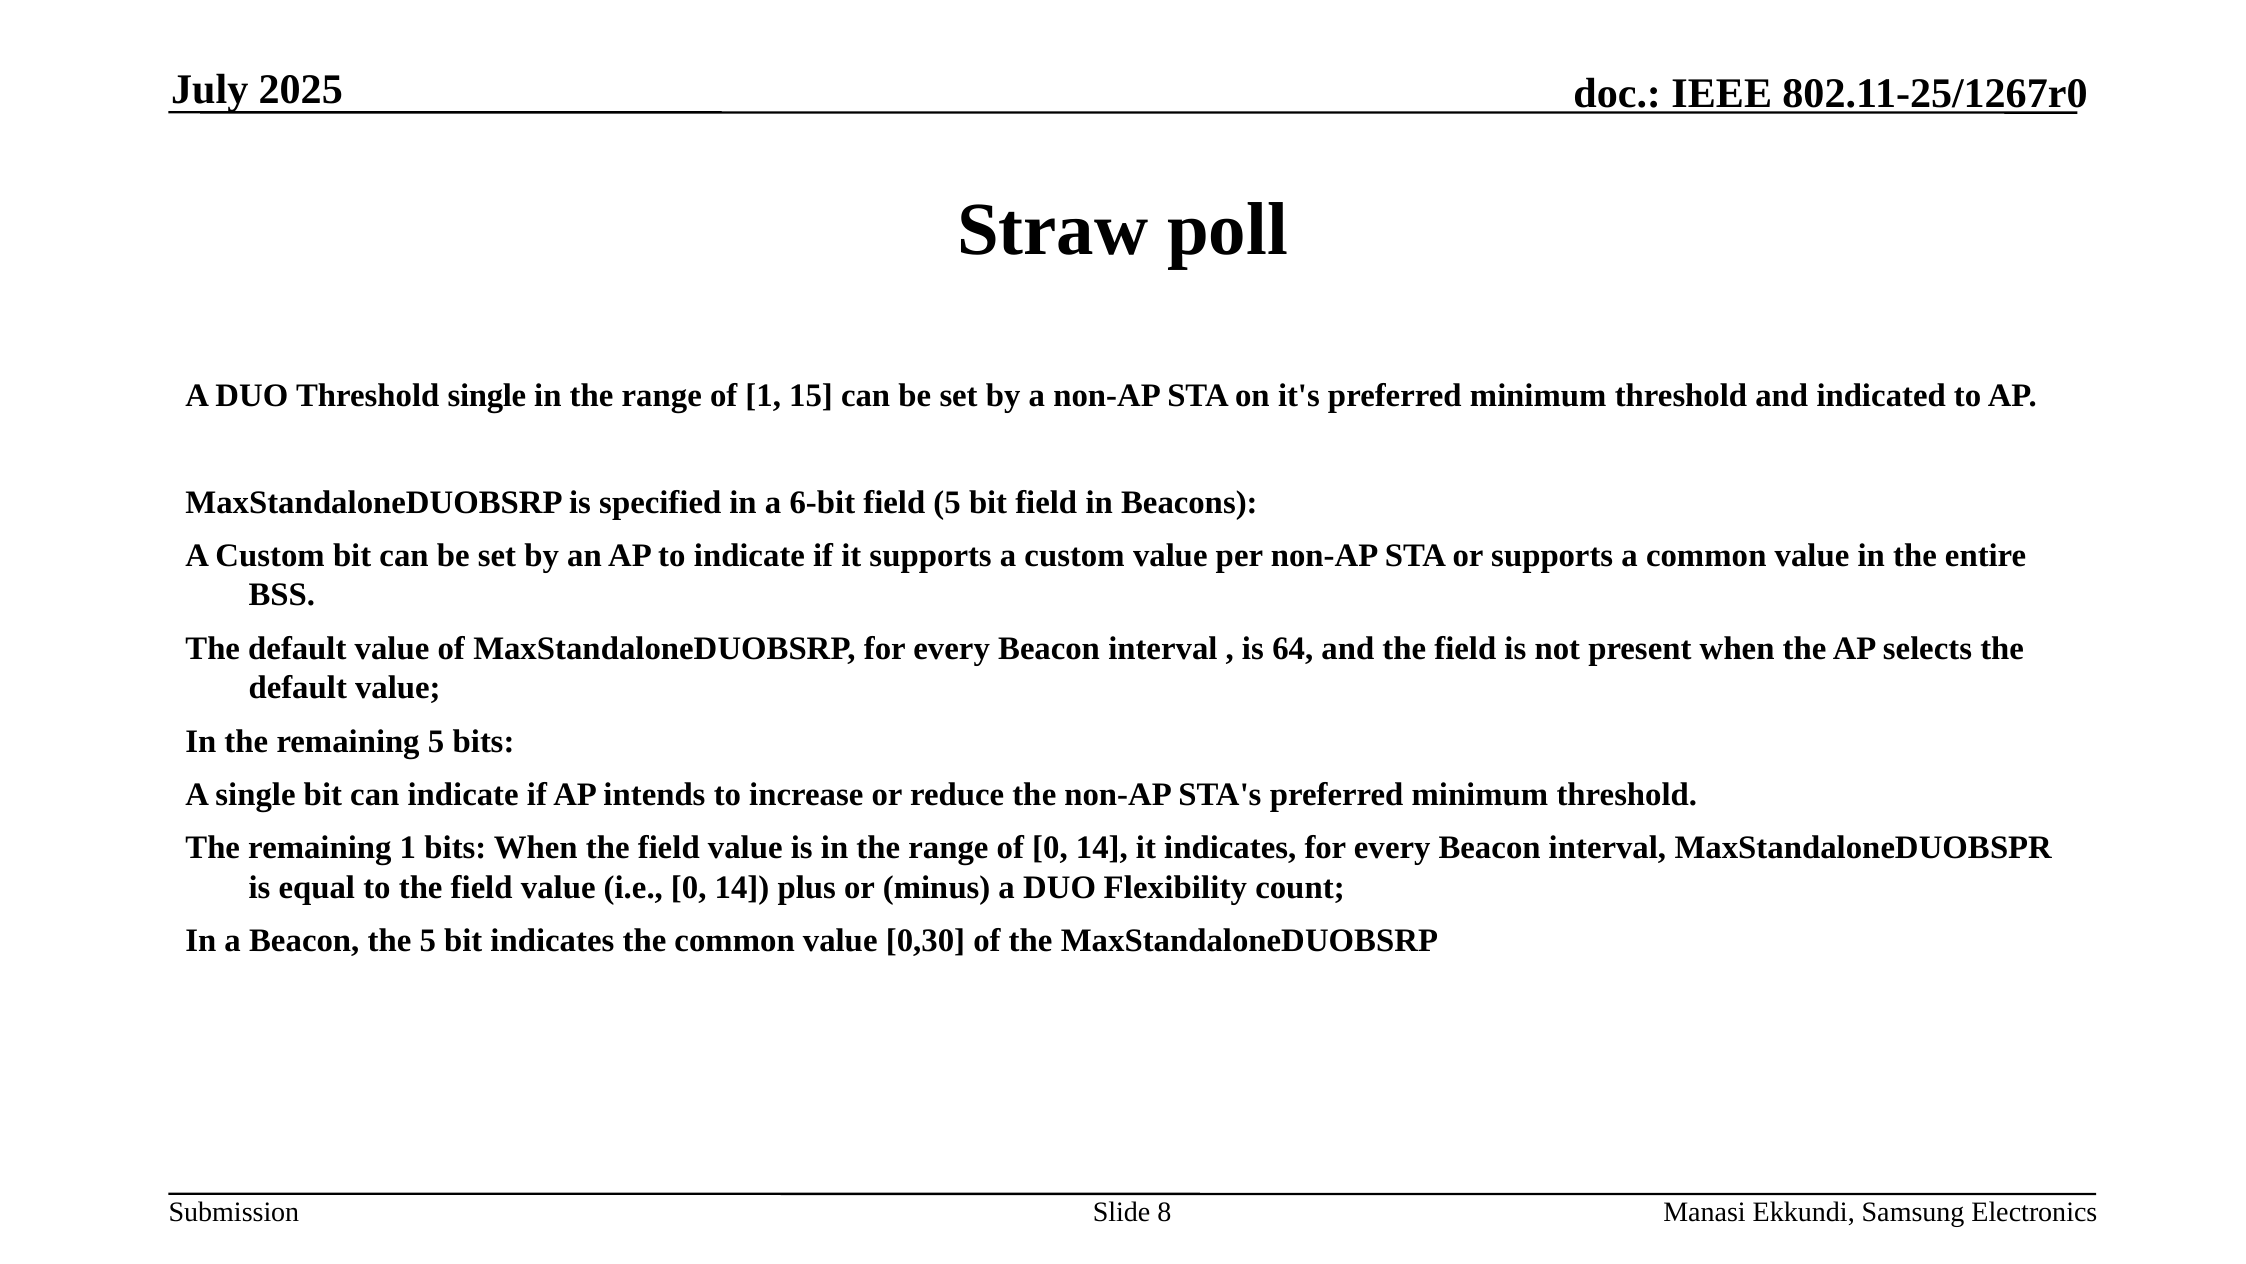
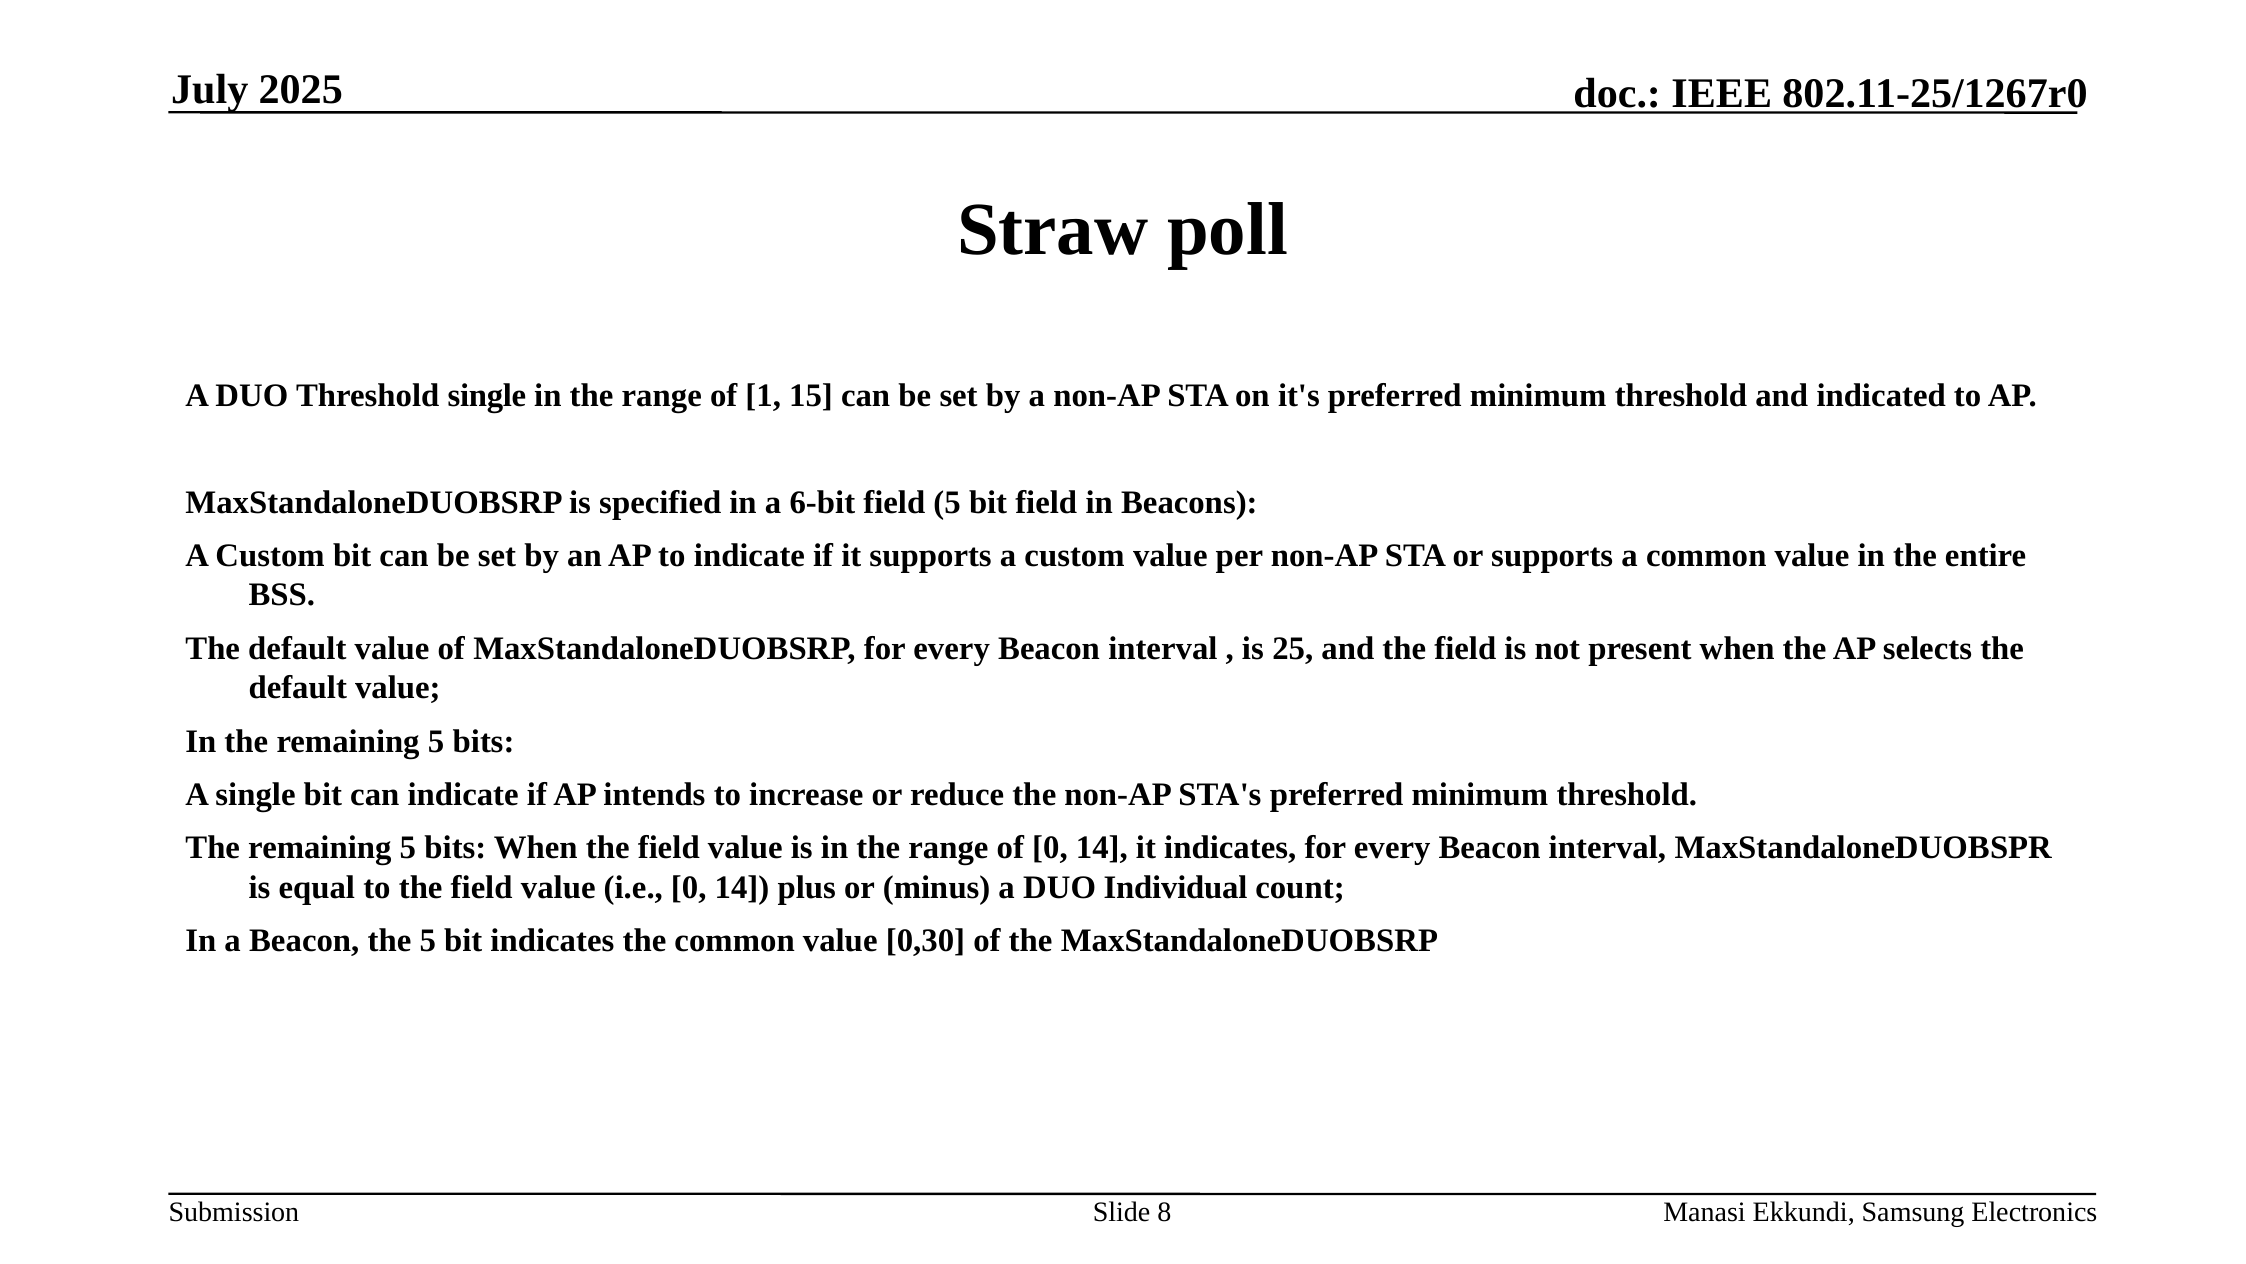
64: 64 -> 25
1 at (408, 848): 1 -> 5
Flexibility: Flexibility -> Individual
